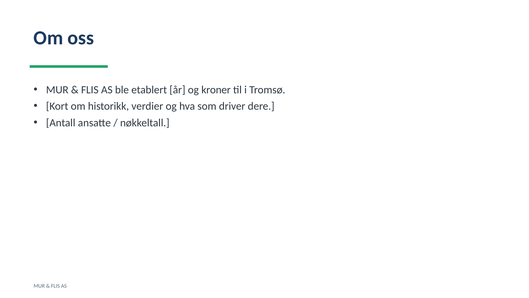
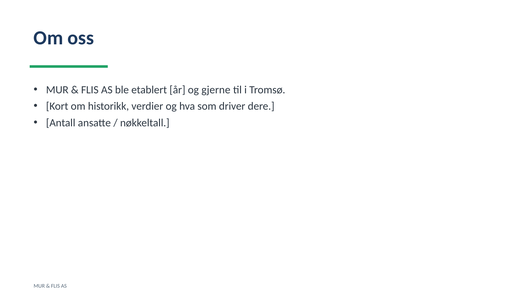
kroner: kroner -> gjerne
